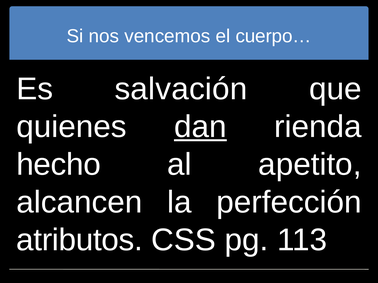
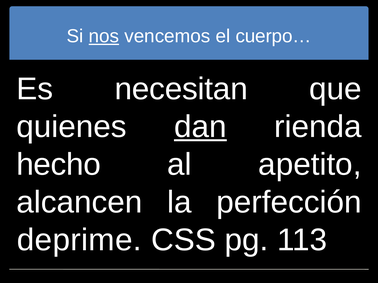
nos underline: none -> present
salvación: salvación -> necesitan
atributos: atributos -> deprime
